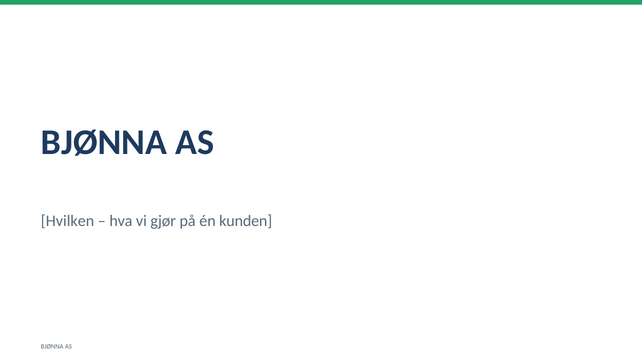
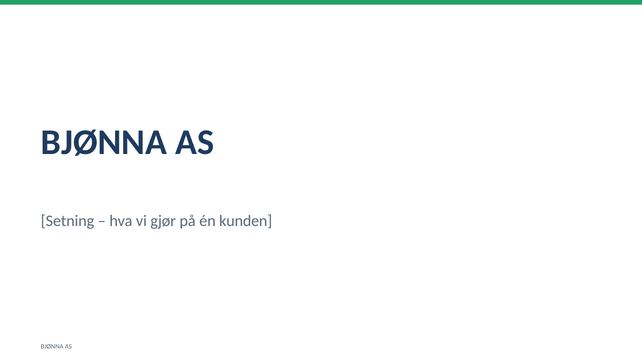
Hvilken: Hvilken -> Setning
